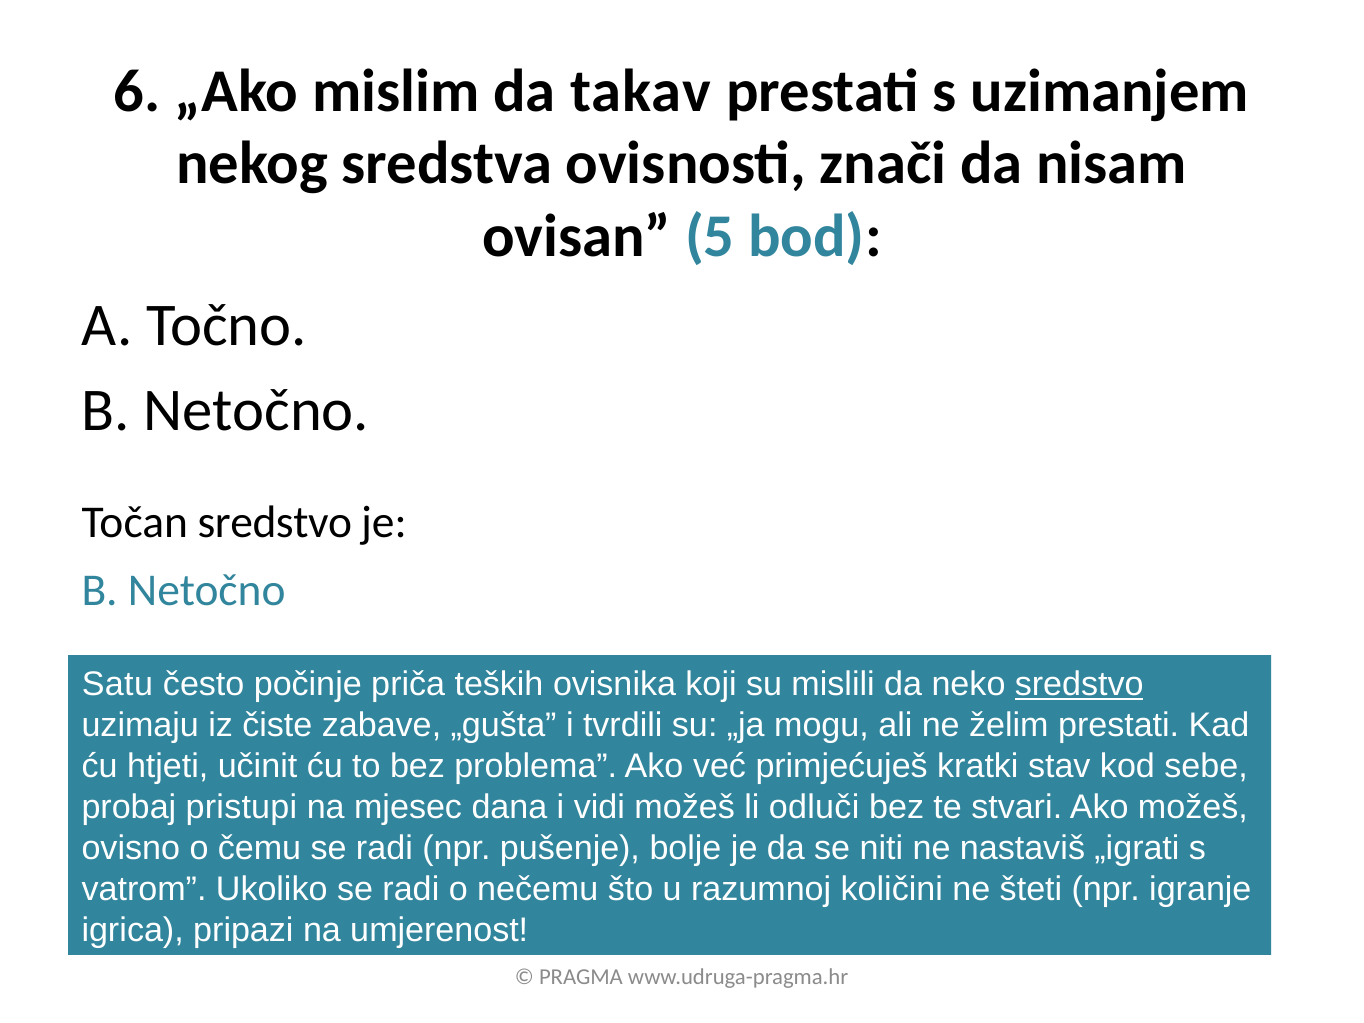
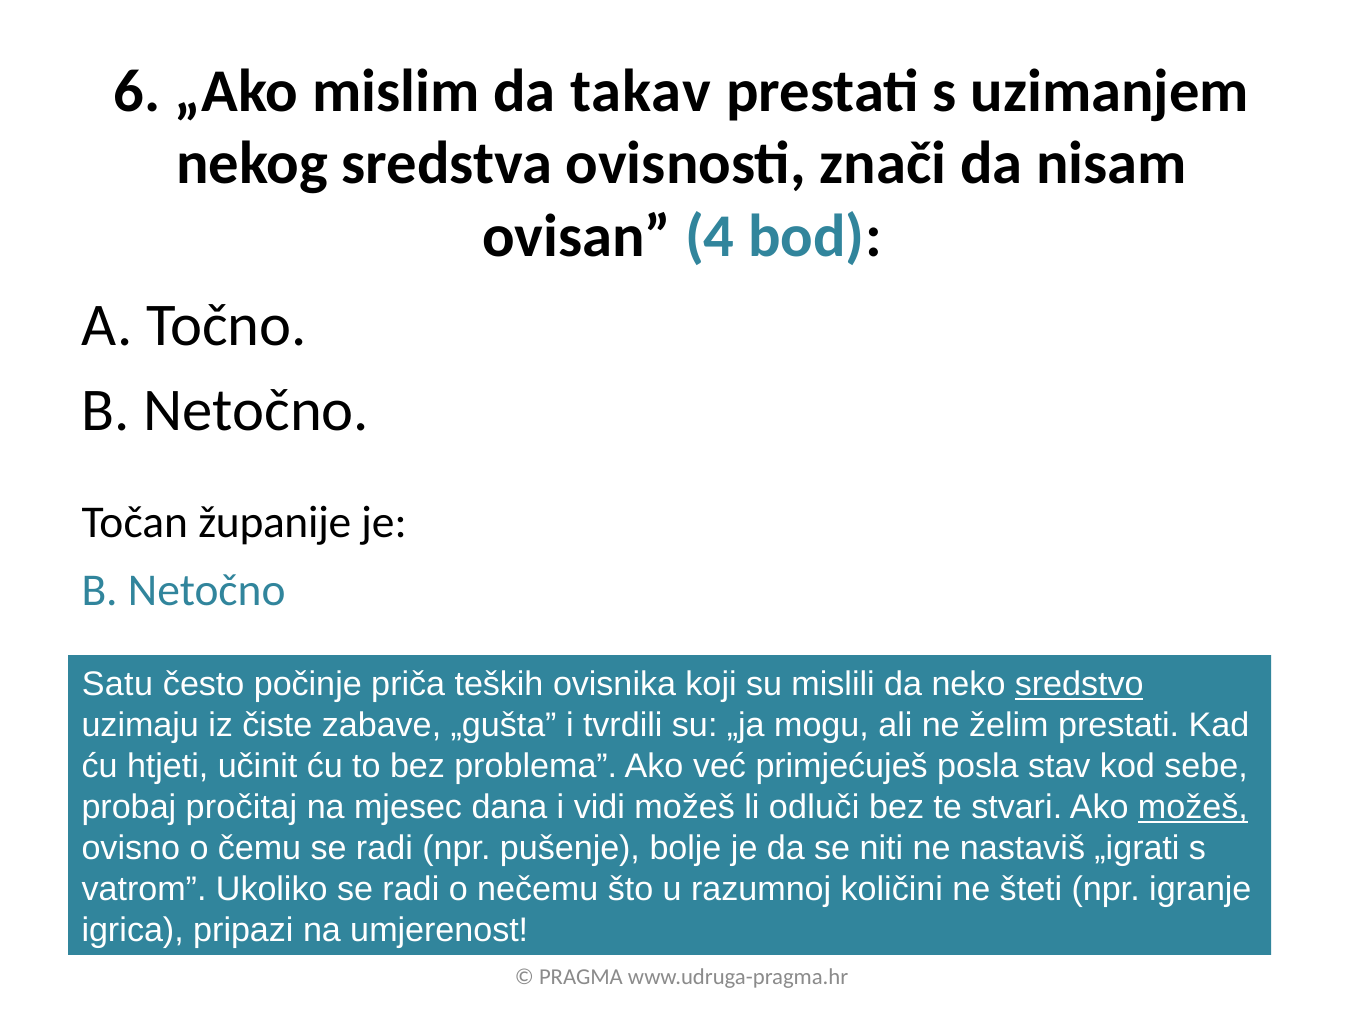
5: 5 -> 4
Točan sredstvo: sredstvo -> županije
kratki: kratki -> posla
pristupi: pristupi -> pročitaj
možeš at (1193, 807) underline: none -> present
